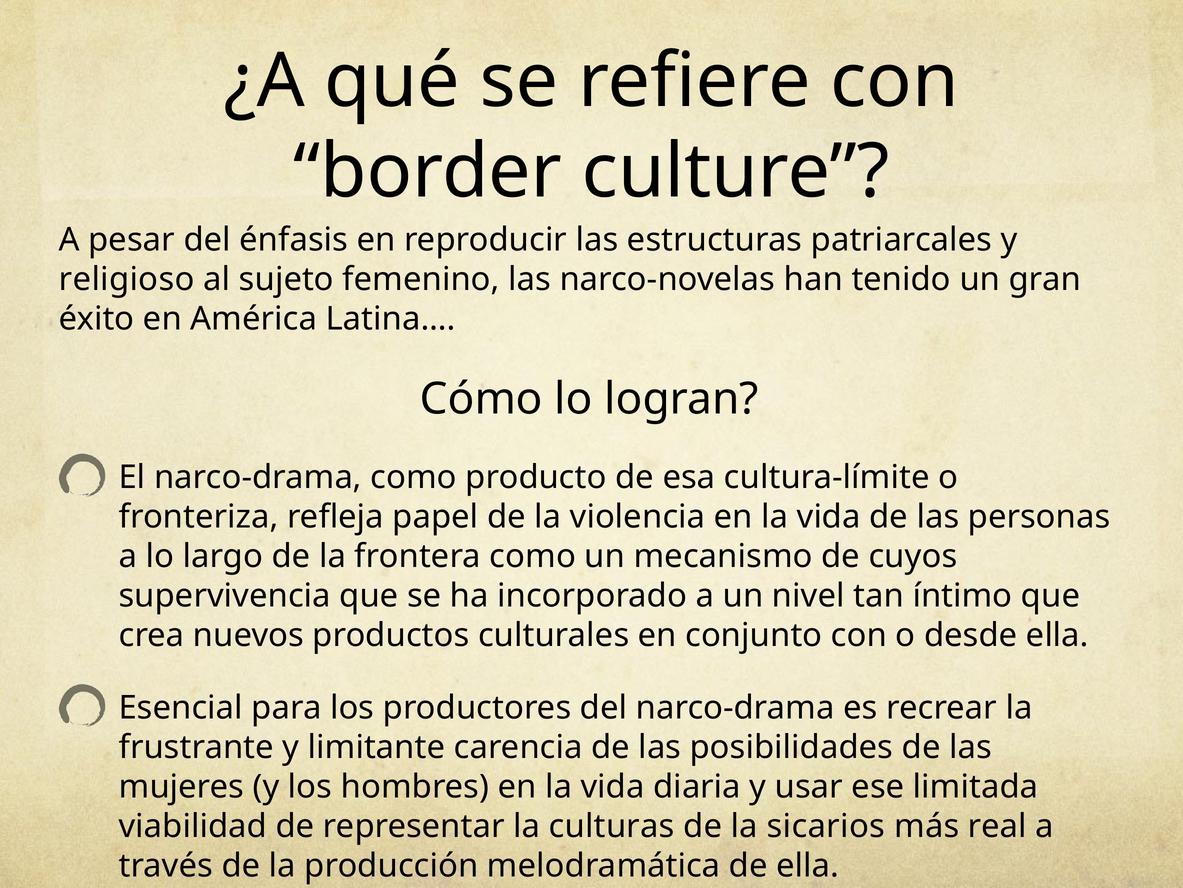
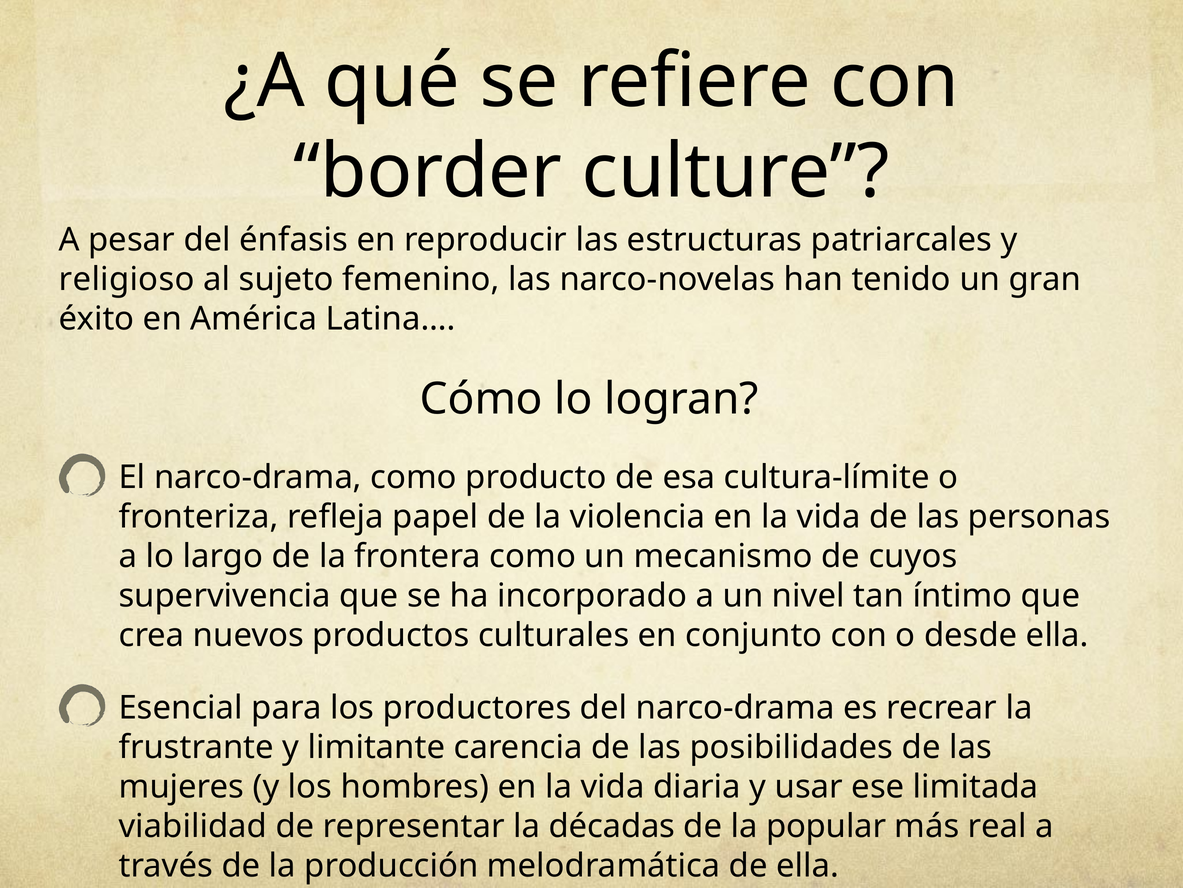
culturas: culturas -> décadas
sicarios: sicarios -> popular
